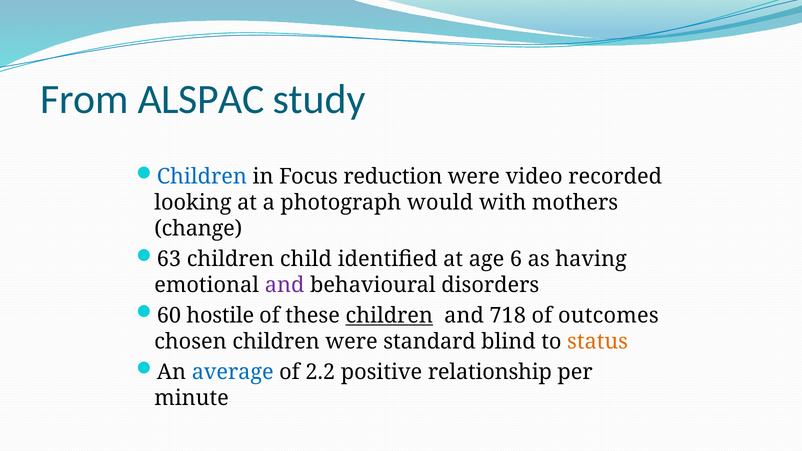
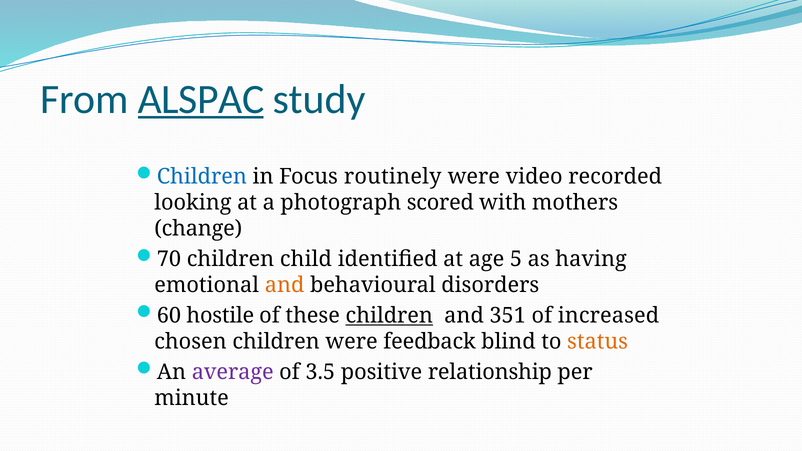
ALSPAC underline: none -> present
reduction: reduction -> routinely
would: would -> scored
63: 63 -> 70
6: 6 -> 5
and at (285, 285) colour: purple -> orange
718: 718 -> 351
outcomes: outcomes -> increased
standard: standard -> feedback
average colour: blue -> purple
2.2: 2.2 -> 3.5
